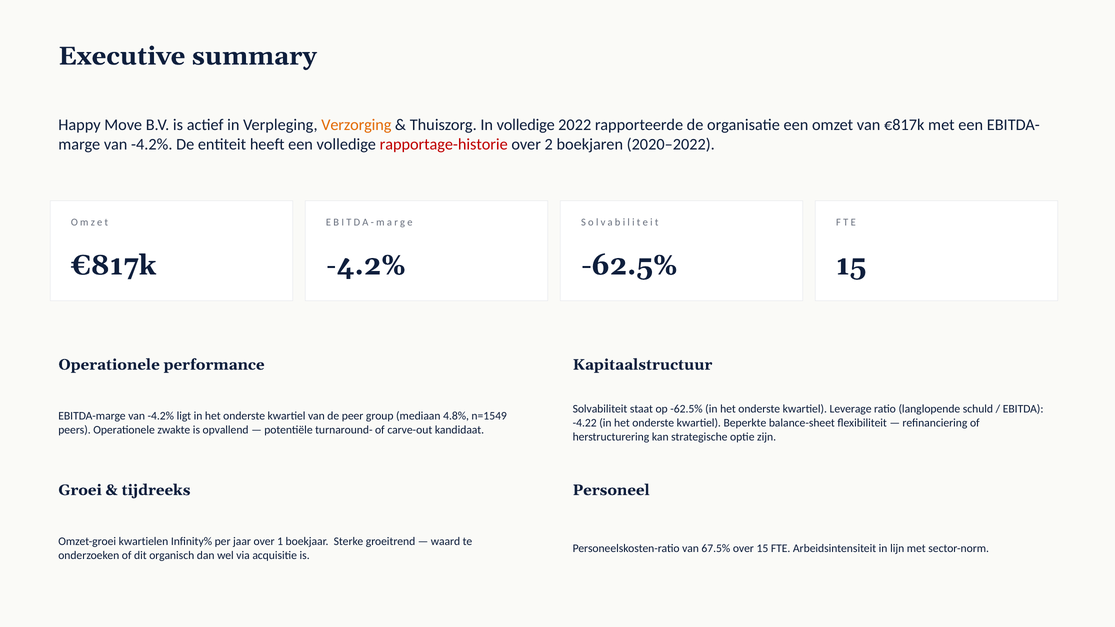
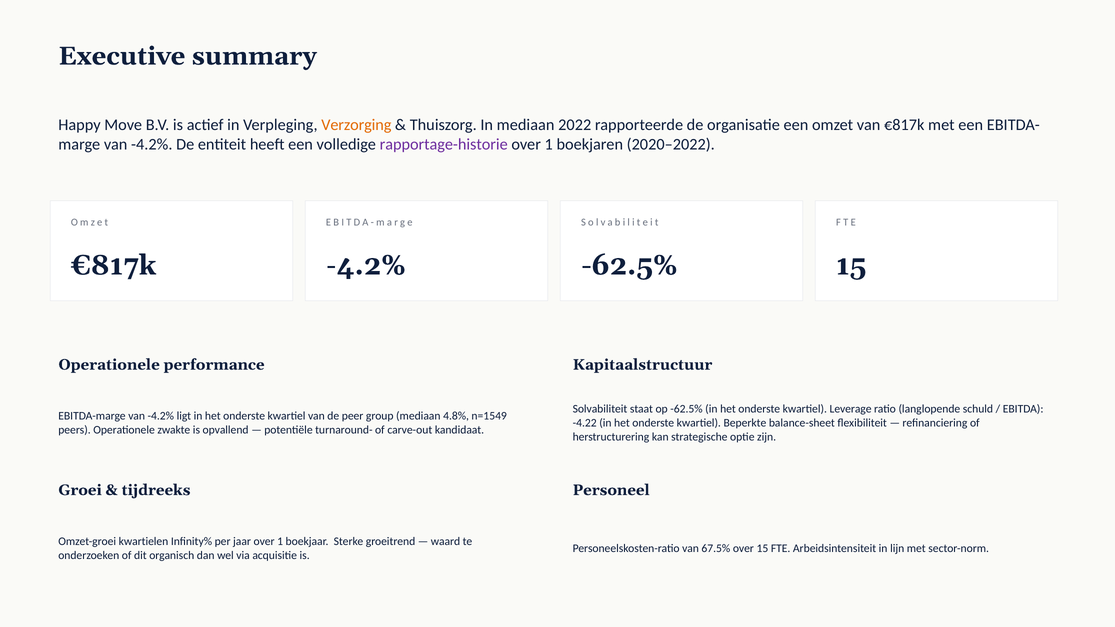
In volledige: volledige -> mediaan
rapportage-historie colour: red -> purple
2 at (549, 145): 2 -> 1
